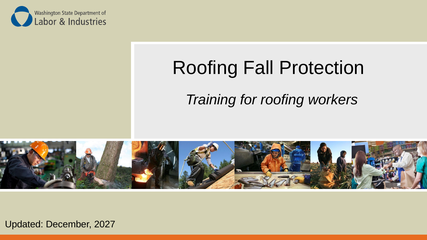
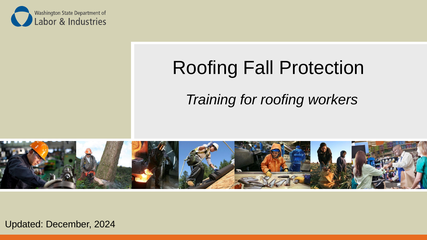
2027: 2027 -> 2024
